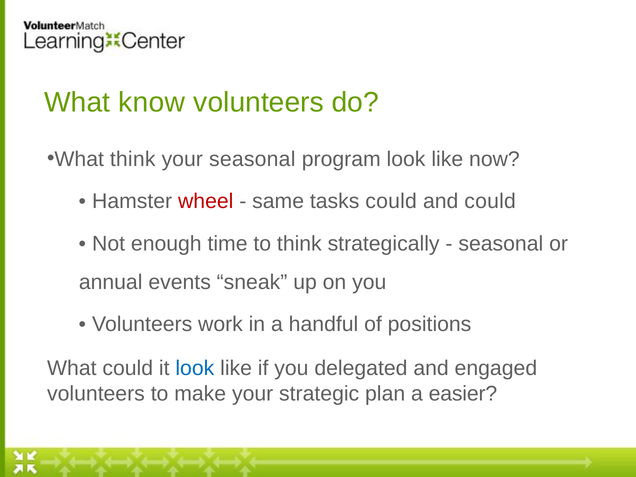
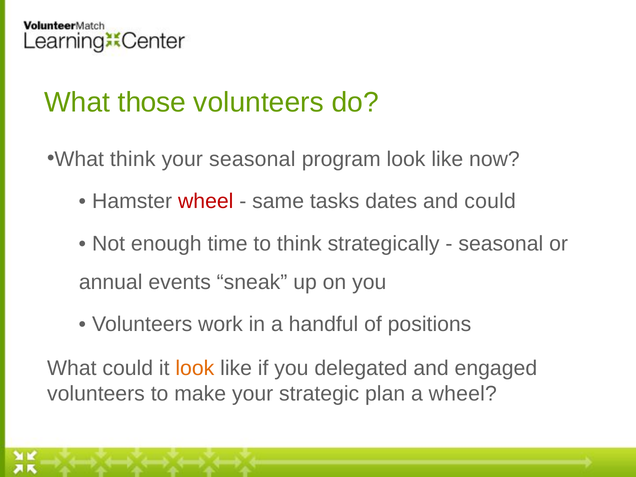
know: know -> those
tasks could: could -> dates
look at (195, 368) colour: blue -> orange
a easier: easier -> wheel
